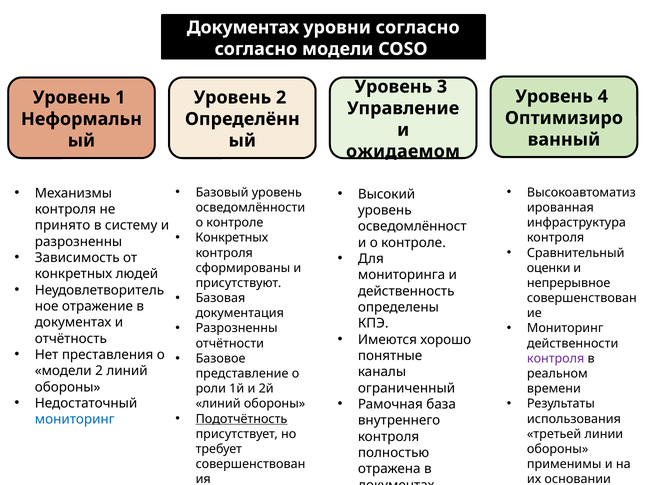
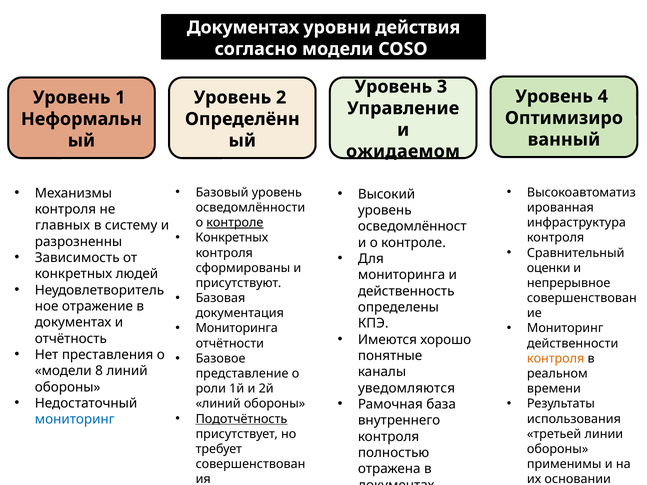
уровни согласно: согласно -> действия
контроле at (235, 223) underline: none -> present
принято: принято -> главных
Разрозненны at (237, 329): Разрозненны -> Мониторинга
контроля at (556, 359) colour: purple -> orange
модели 2: 2 -> 8
ограниченный: ограниченный -> уведомляются
